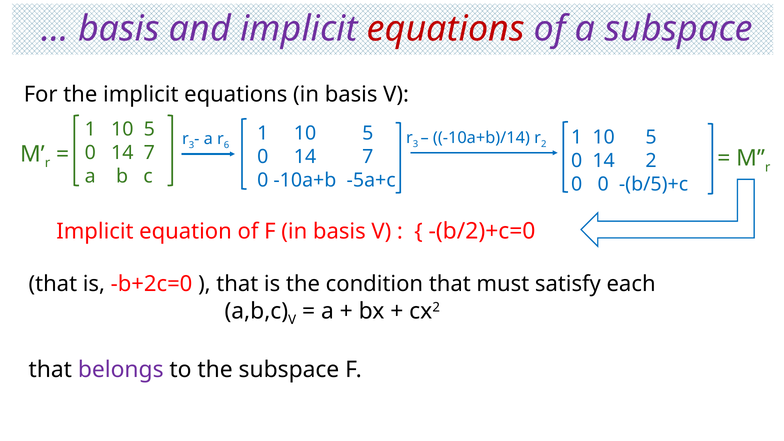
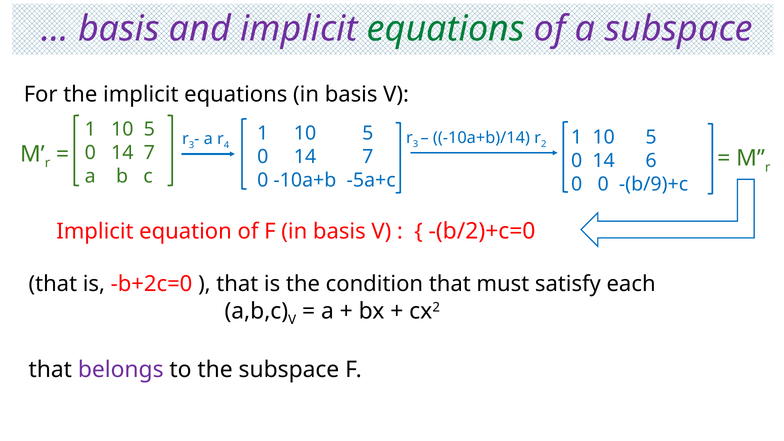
equations at (446, 29) colour: red -> green
6: 6 -> 4
14 2: 2 -> 6
-(b/5)+c: -(b/5)+c -> -(b/9)+c
